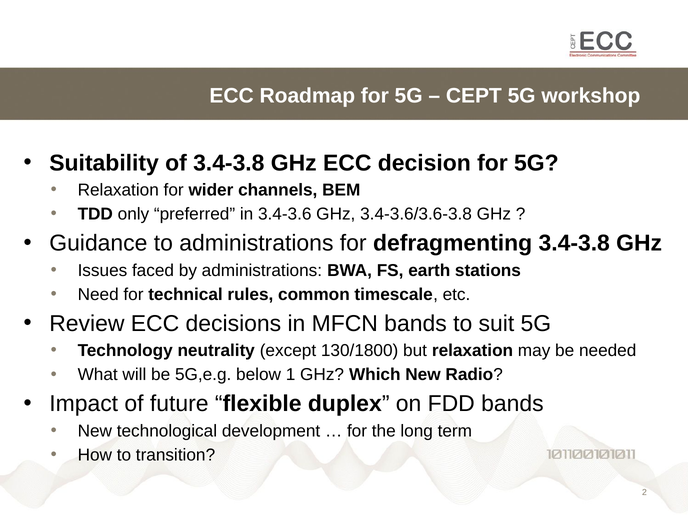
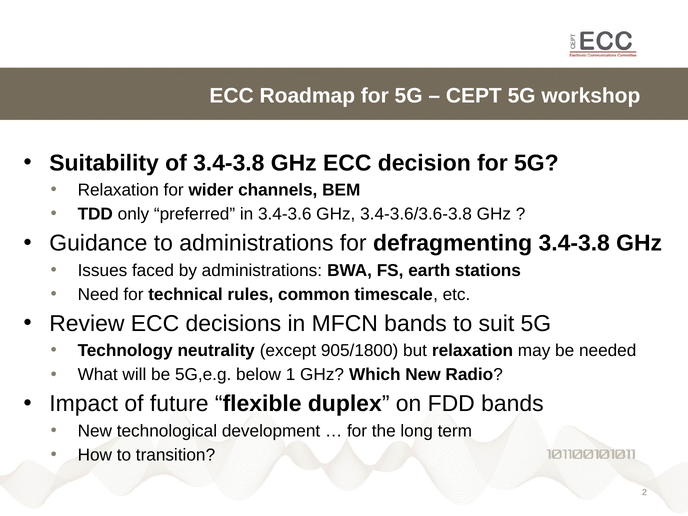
130/1800: 130/1800 -> 905/1800
